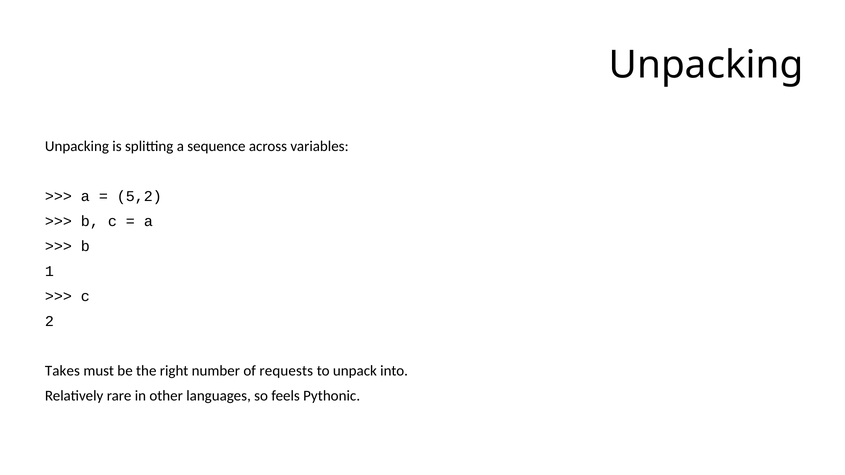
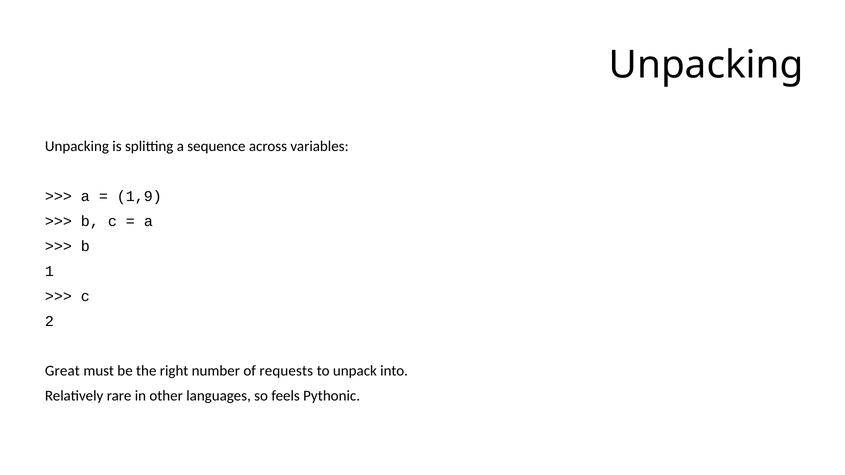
5,2: 5,2 -> 1,9
Takes: Takes -> Great
